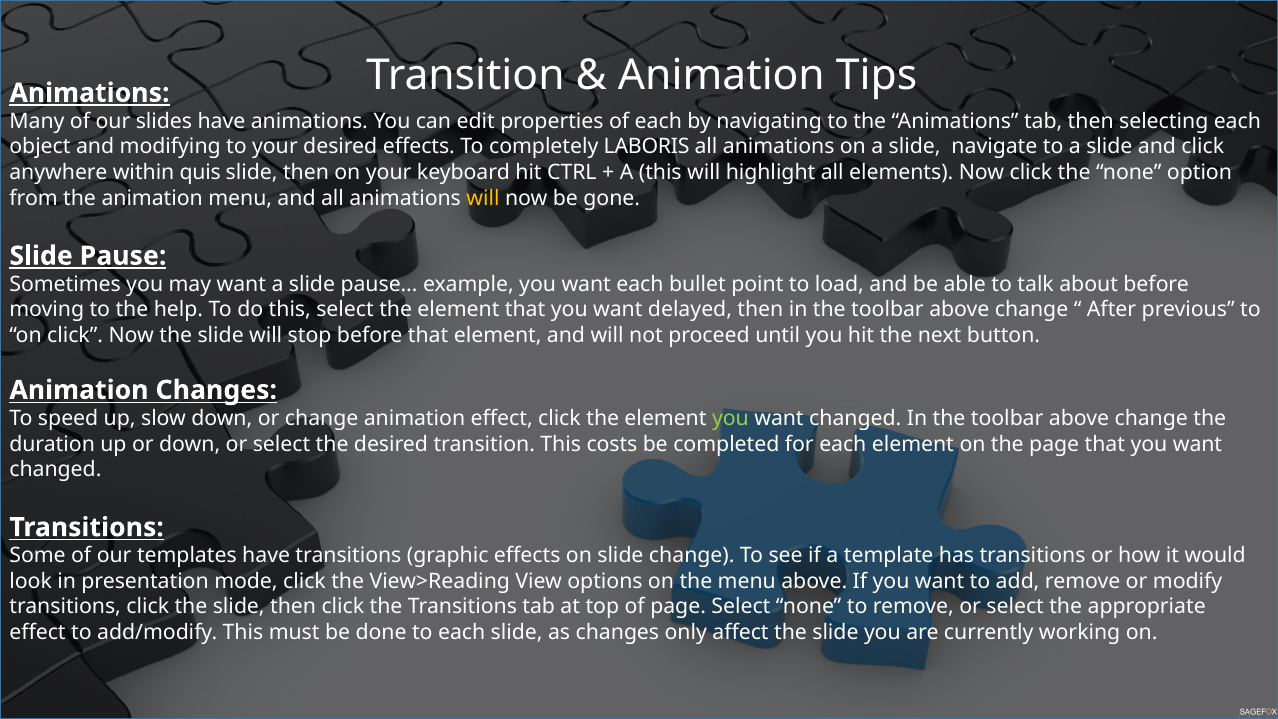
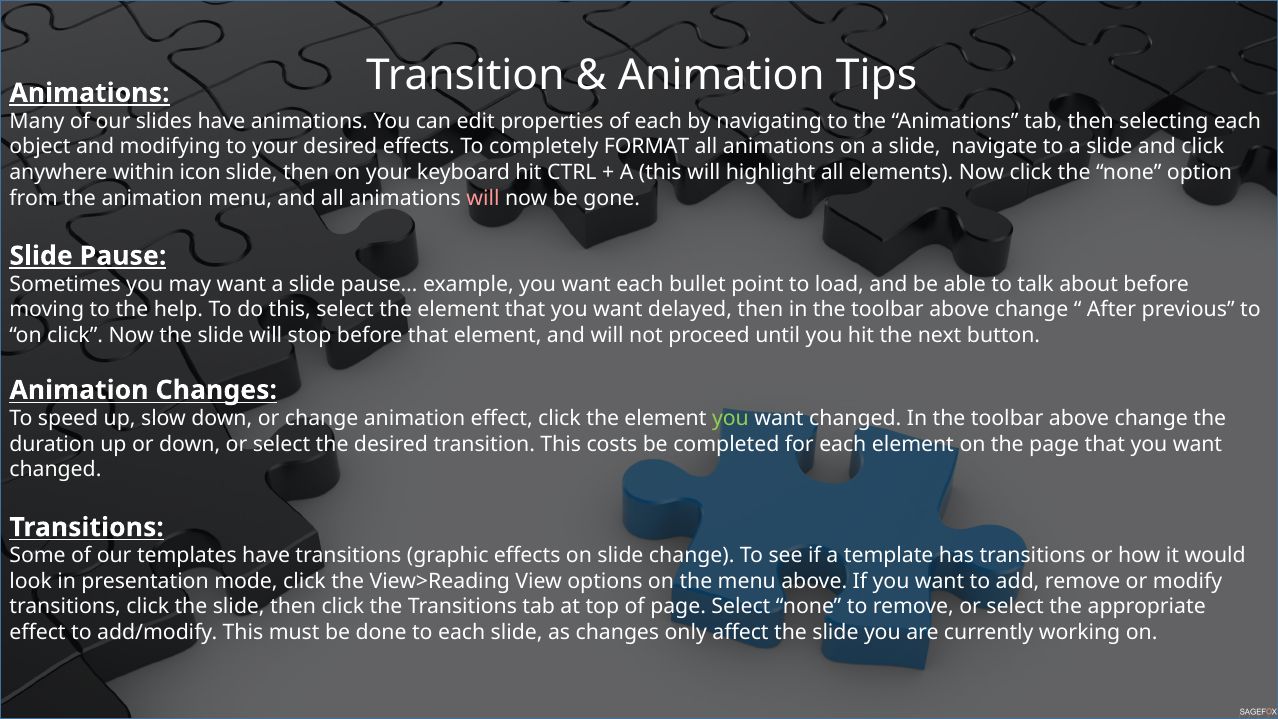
LABORIS: LABORIS -> FORMAT
quis: quis -> icon
will at (483, 198) colour: yellow -> pink
